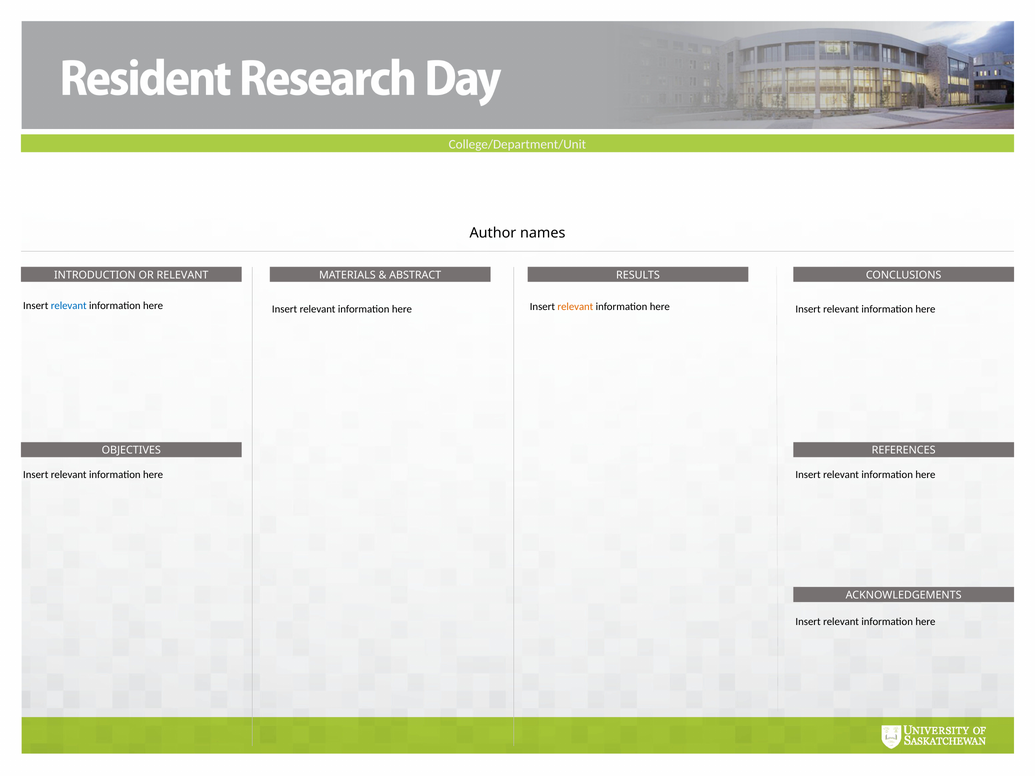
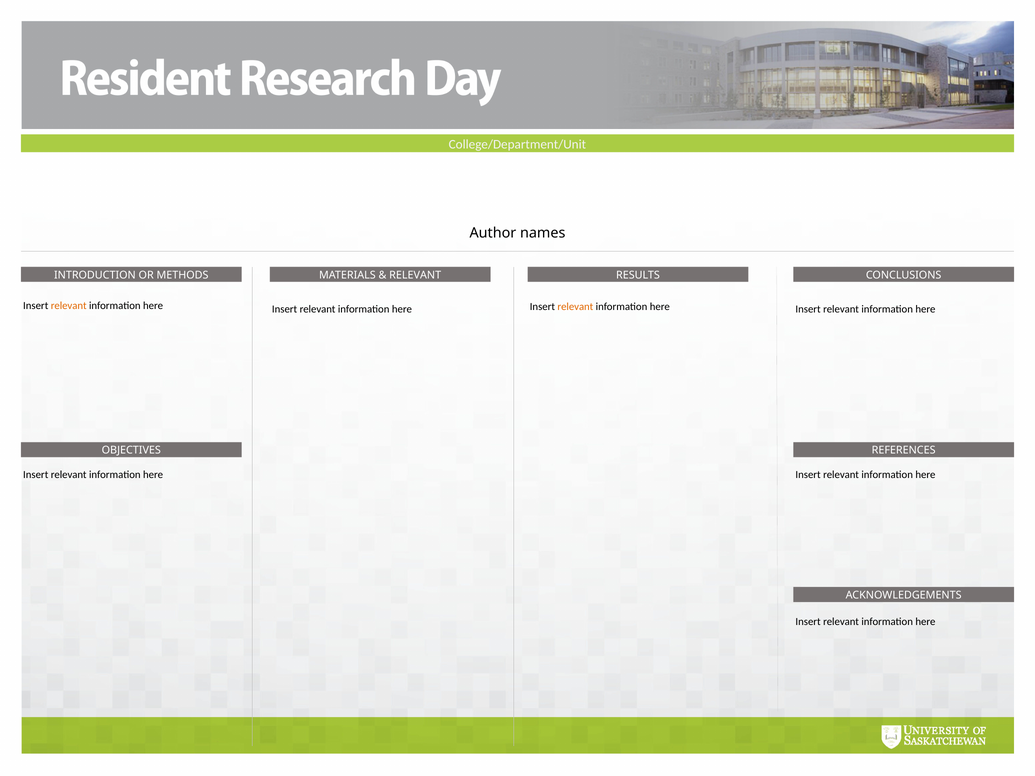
OR RELEVANT: RELEVANT -> METHODS
ABSTRACT at (415, 275): ABSTRACT -> RELEVANT
relevant at (69, 306) colour: blue -> orange
